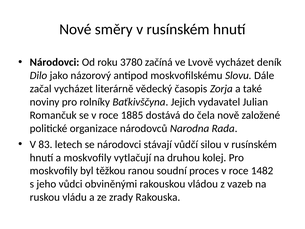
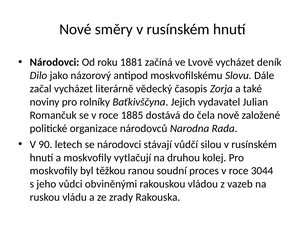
3780: 3780 -> 1881
83: 83 -> 90
1482: 1482 -> 3044
